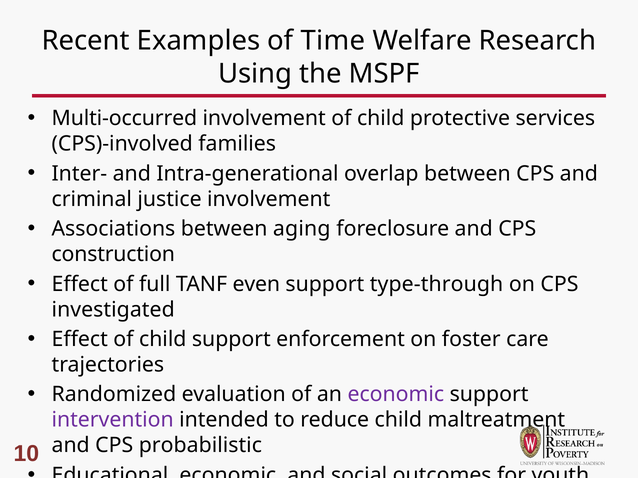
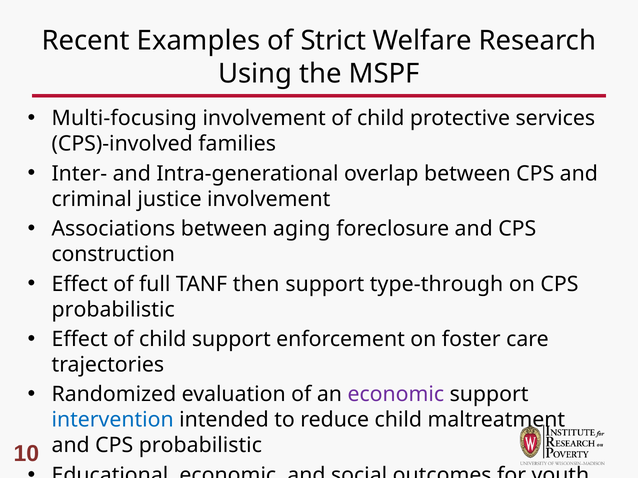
Time: Time -> Strict
Multi-occurred: Multi-occurred -> Multi-focusing
even: even -> then
investigated at (113, 310): investigated -> probabilistic
intervention colour: purple -> blue
